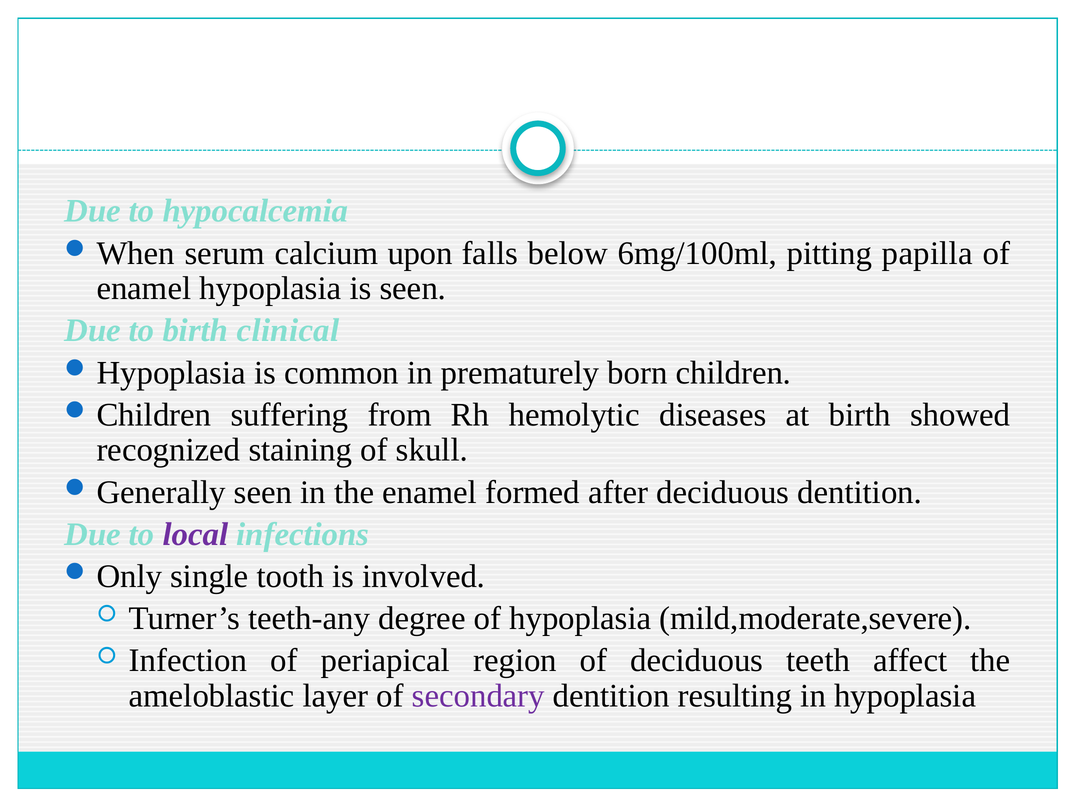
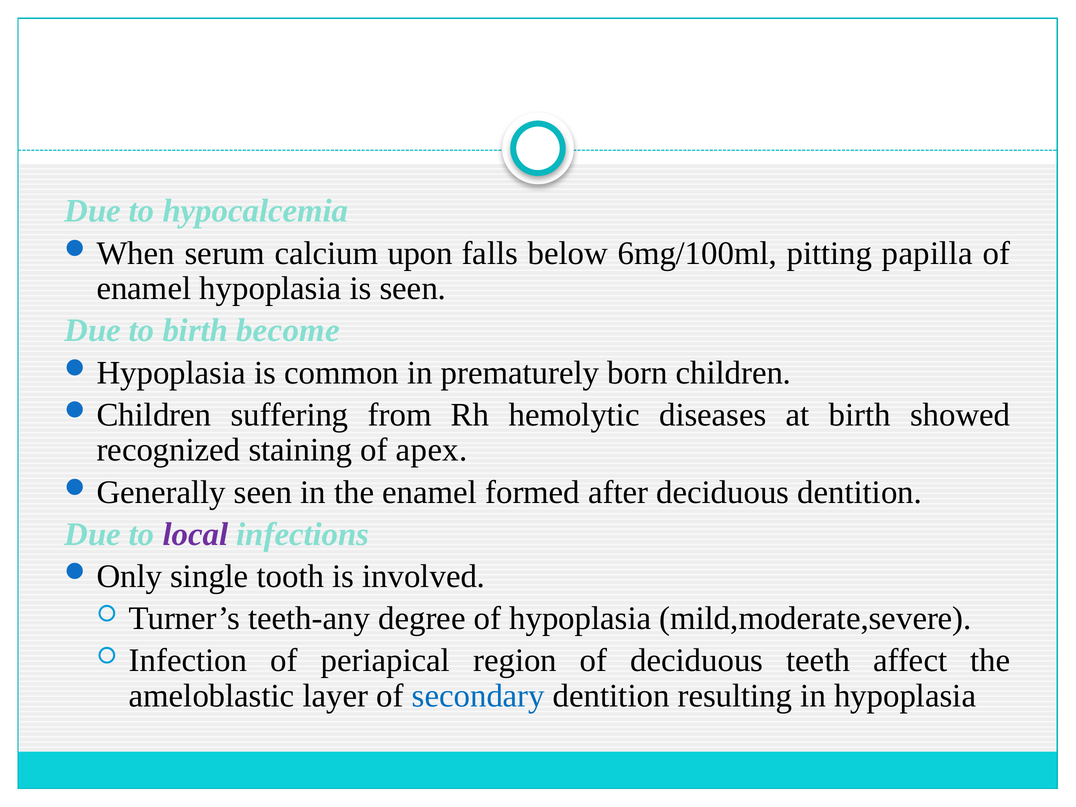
clinical: clinical -> become
skull: skull -> apex
secondary colour: purple -> blue
